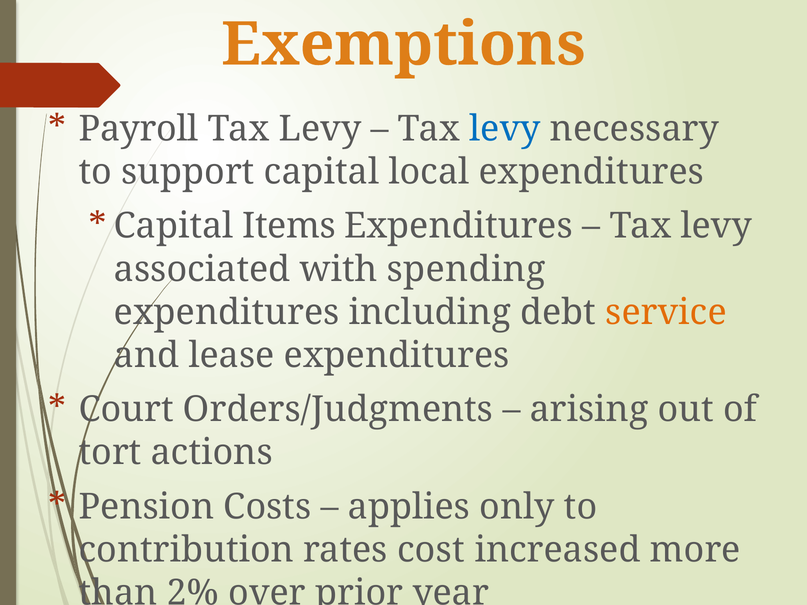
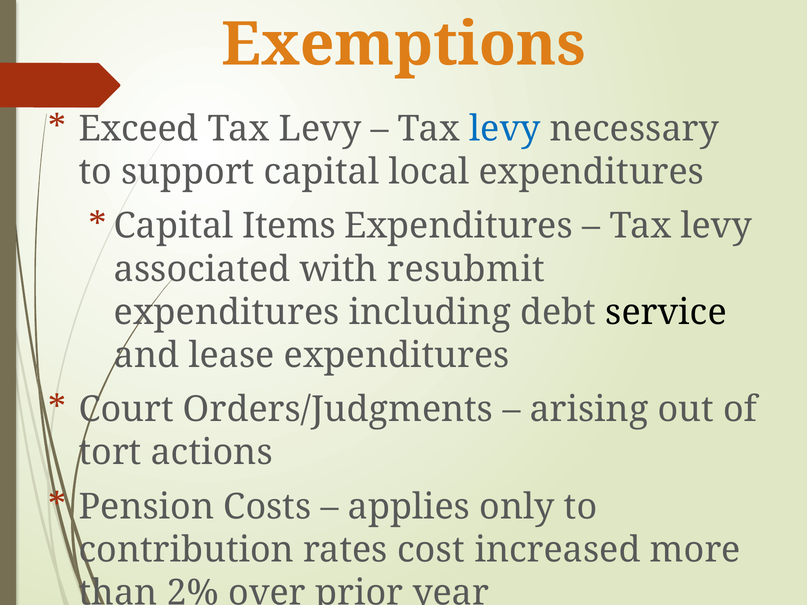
Payroll: Payroll -> Exceed
spending: spending -> resubmit
service colour: orange -> black
